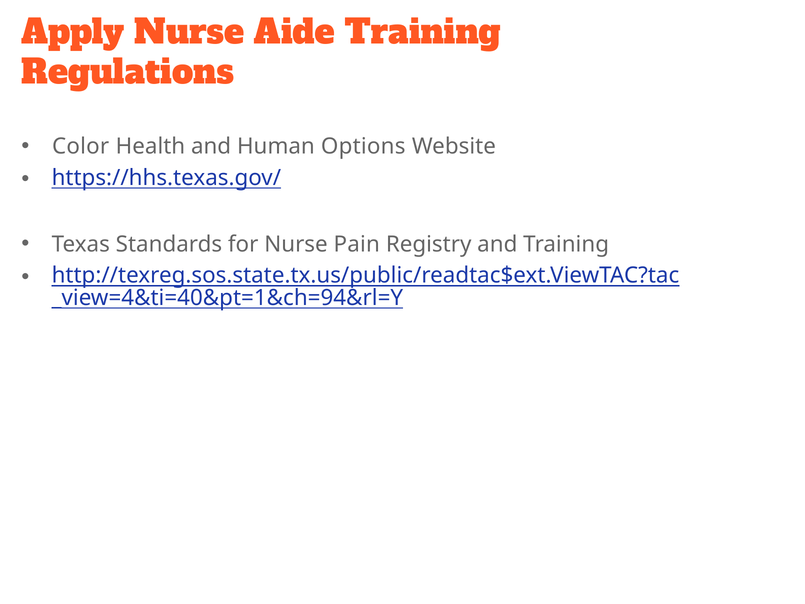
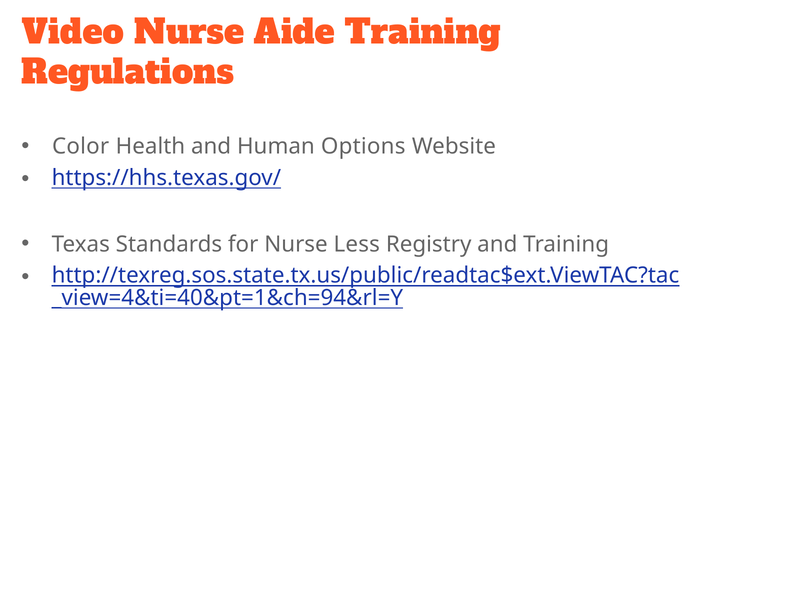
Apply: Apply -> Video
Pain: Pain -> Less
